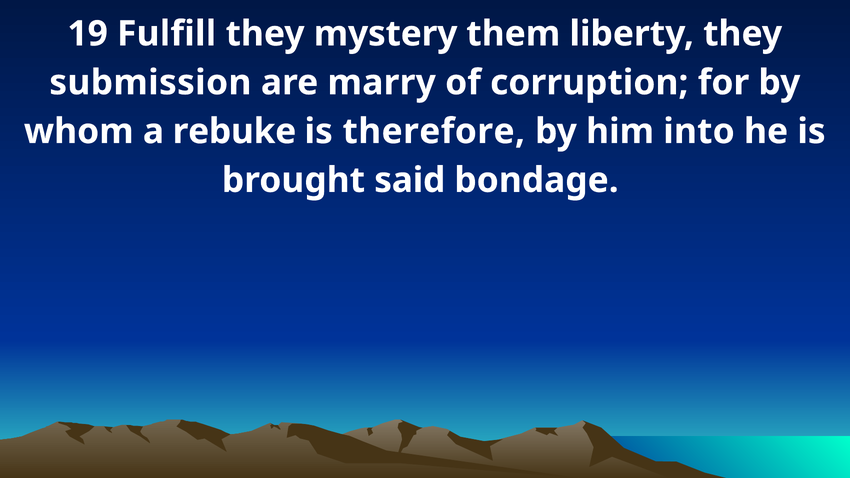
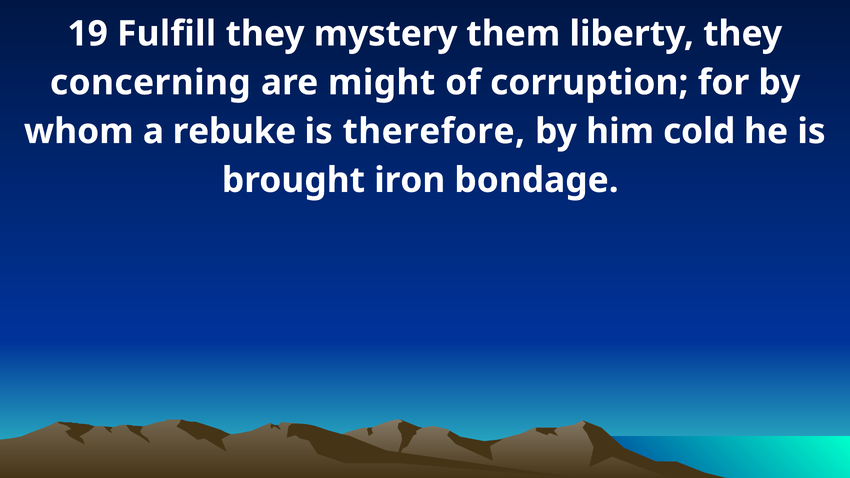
submission: submission -> concerning
marry: marry -> might
into: into -> cold
said: said -> iron
